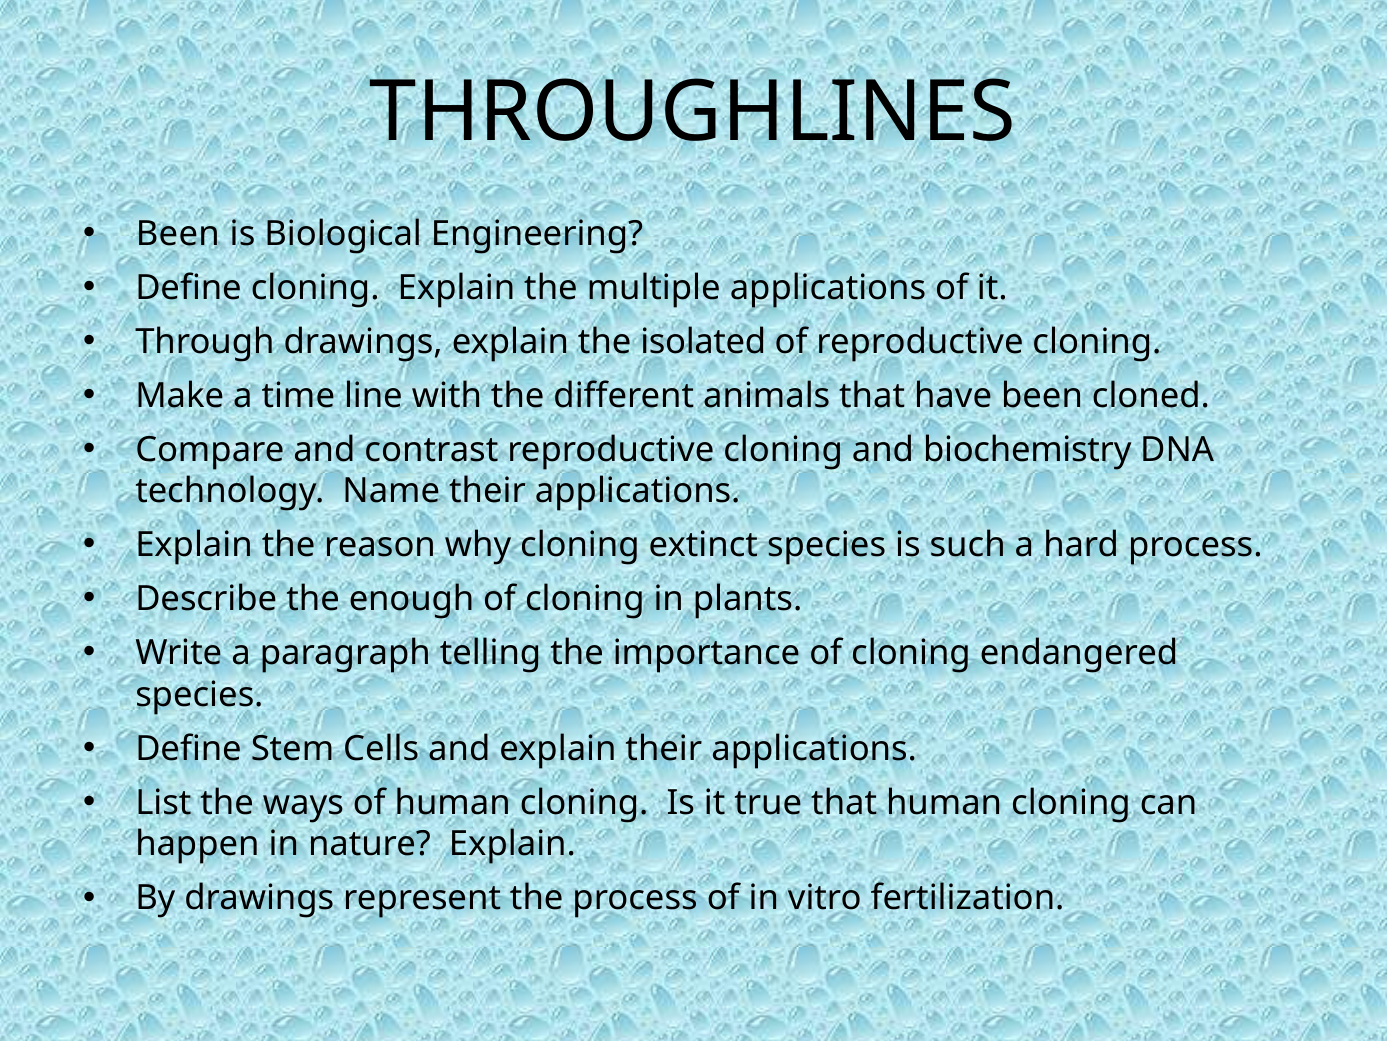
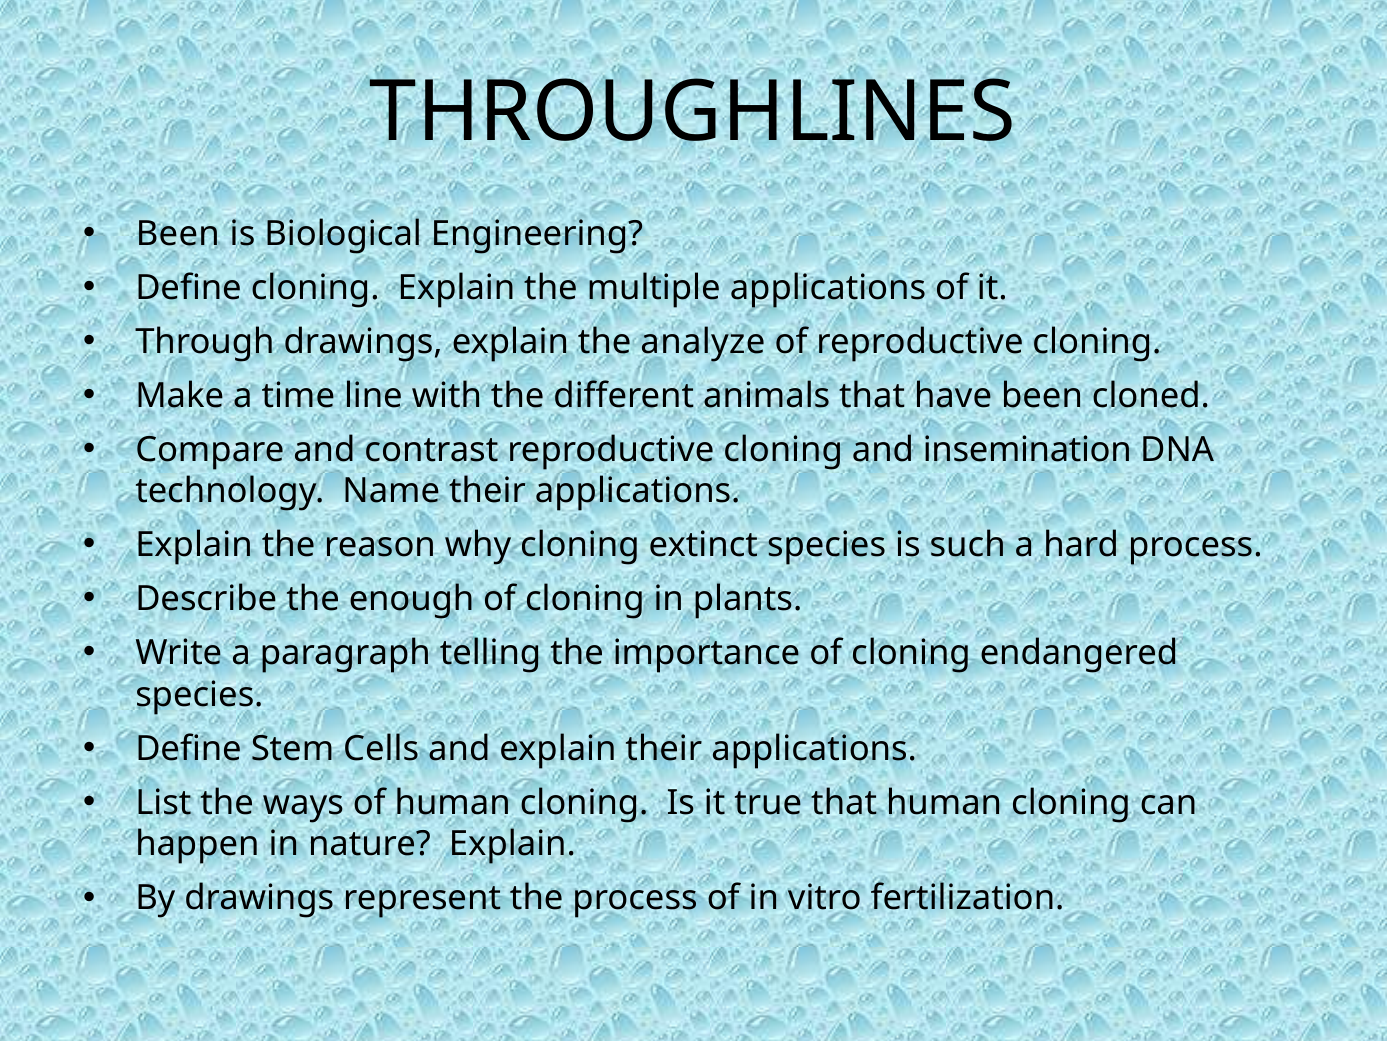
isolated: isolated -> analyze
biochemistry: biochemistry -> insemination
